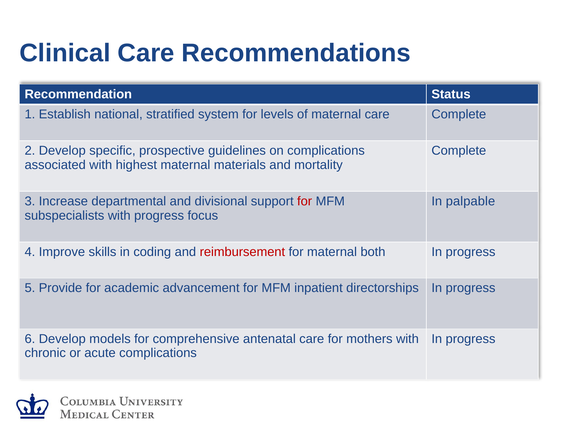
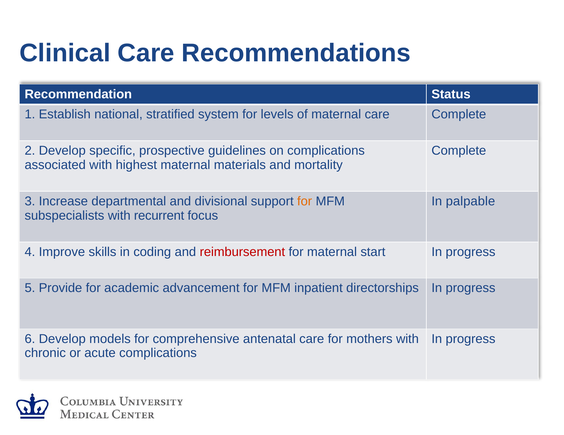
for at (305, 202) colour: red -> orange
with progress: progress -> recurrent
both: both -> start
